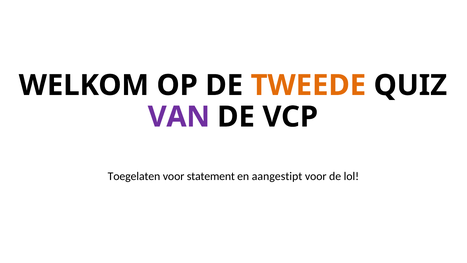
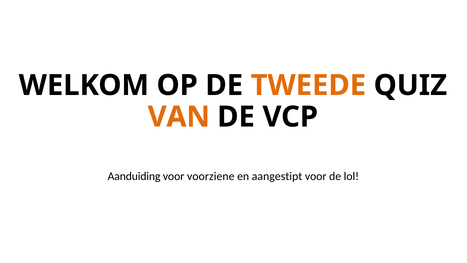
VAN colour: purple -> orange
Toegelaten: Toegelaten -> Aanduiding
statement: statement -> voorziene
